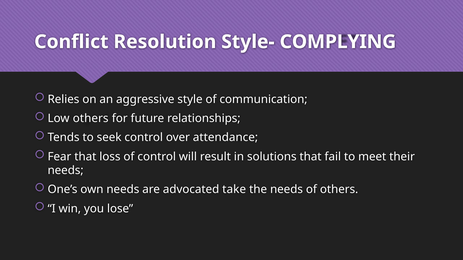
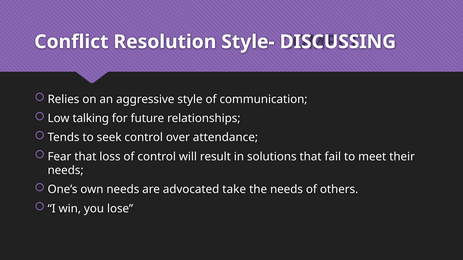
COMPLYING: COMPLYING -> DISCUSSING
Low others: others -> talking
